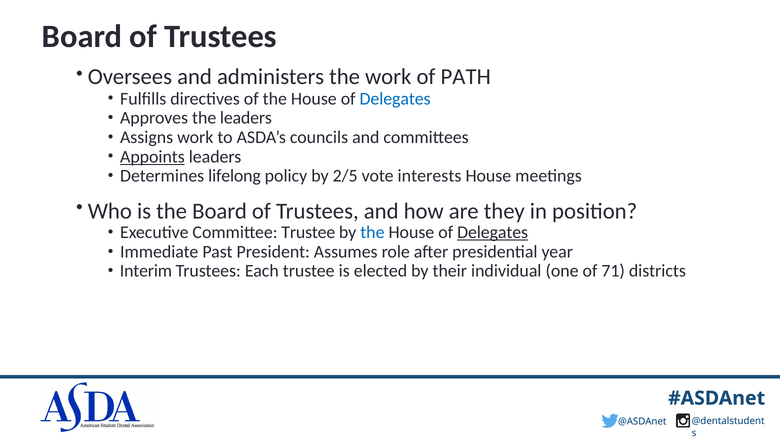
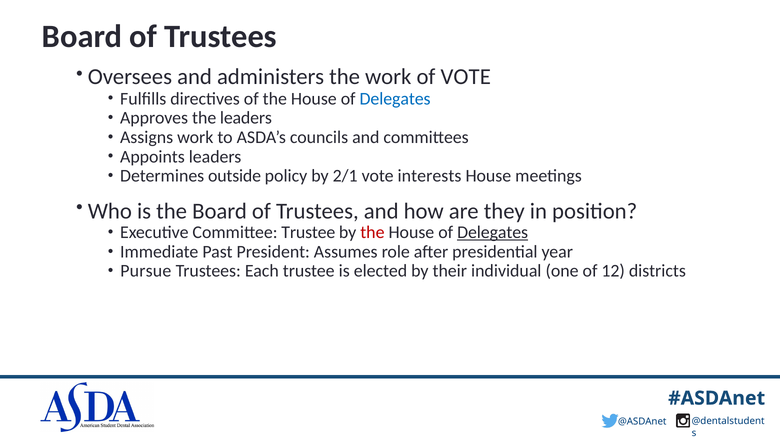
of PATH: PATH -> VOTE
Appoints underline: present -> none
lifelong: lifelong -> outside
2/5: 2/5 -> 2/1
the at (372, 232) colour: blue -> red
Interim: Interim -> Pursue
71: 71 -> 12
